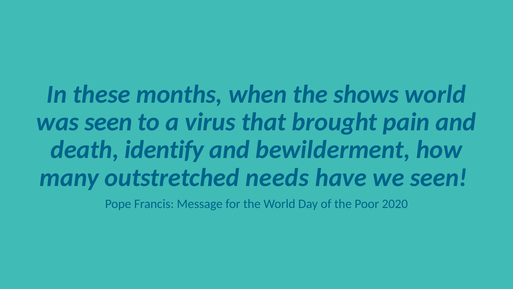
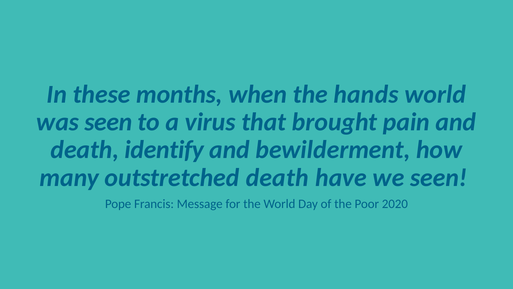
shows: shows -> hands
outstretched needs: needs -> death
